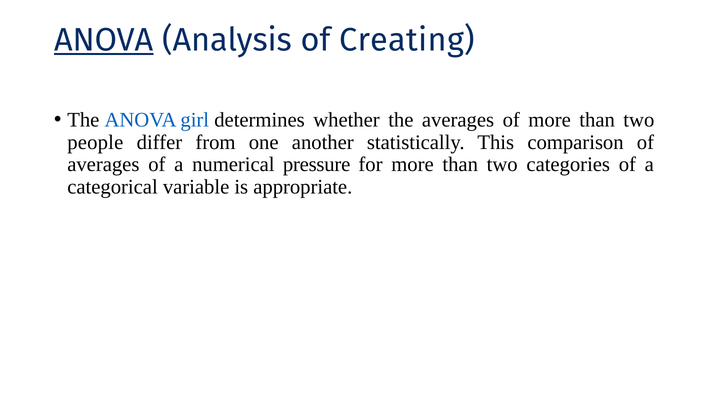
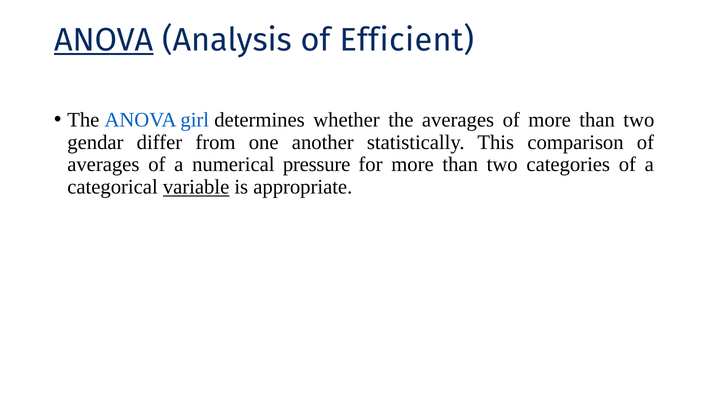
Creating: Creating -> Efficient
people: people -> gendar
variable underline: none -> present
